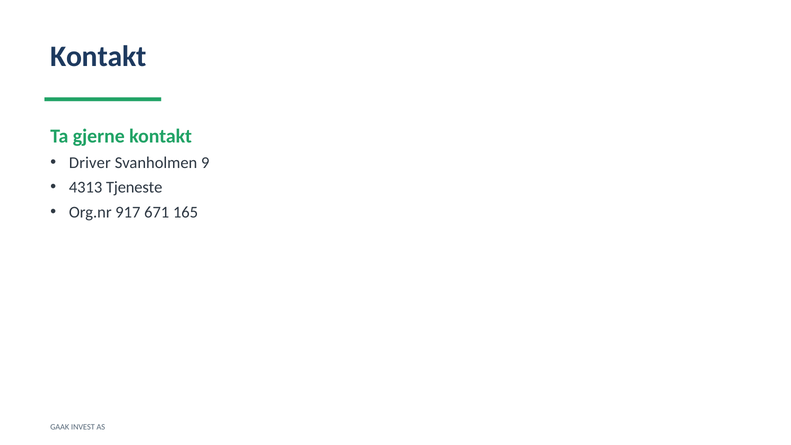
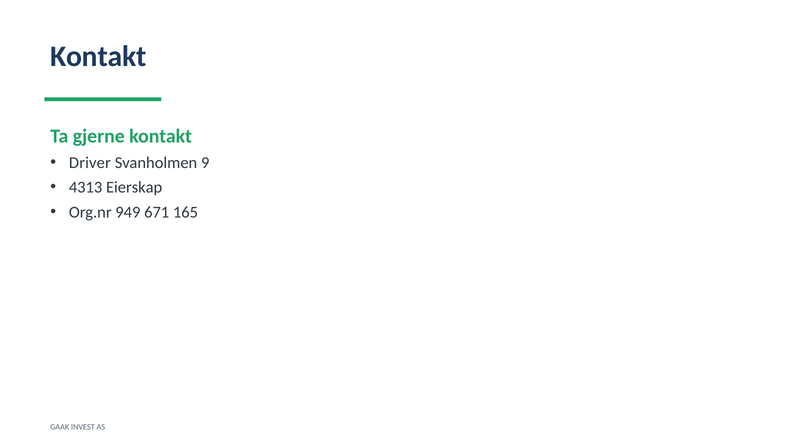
Tjeneste: Tjeneste -> Eierskap
917: 917 -> 949
